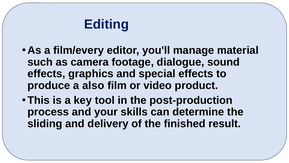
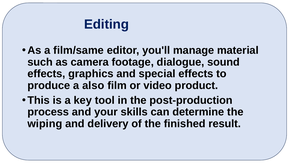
film/every: film/every -> film/same
sliding: sliding -> wiping
